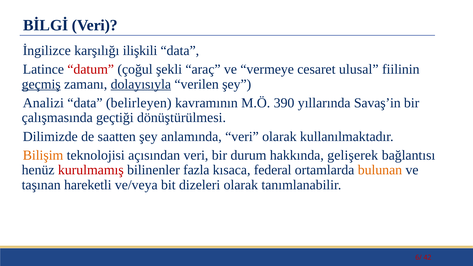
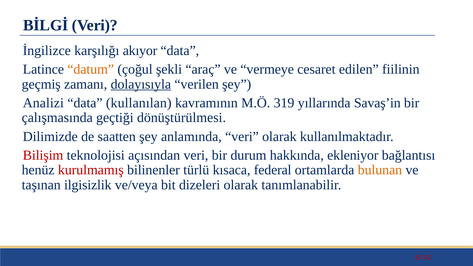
ilişkili: ilişkili -> akıyor
datum colour: red -> orange
ulusal: ulusal -> edilen
geçmiş underline: present -> none
belirleyen: belirleyen -> kullanılan
390: 390 -> 319
Bilişim colour: orange -> red
gelişerek: gelişerek -> ekleniyor
fazla: fazla -> türlü
hareketli: hareketli -> ilgisizlik
